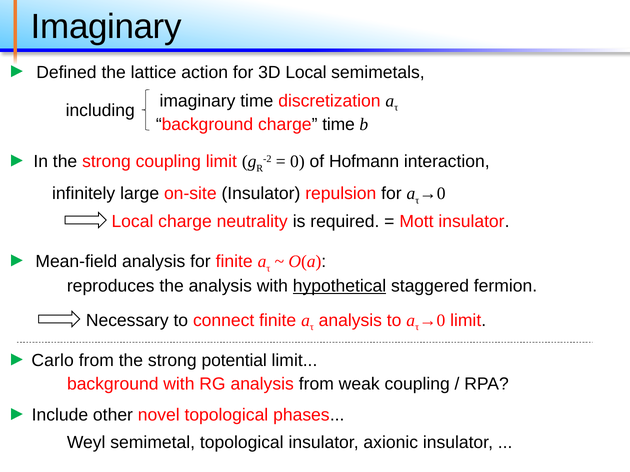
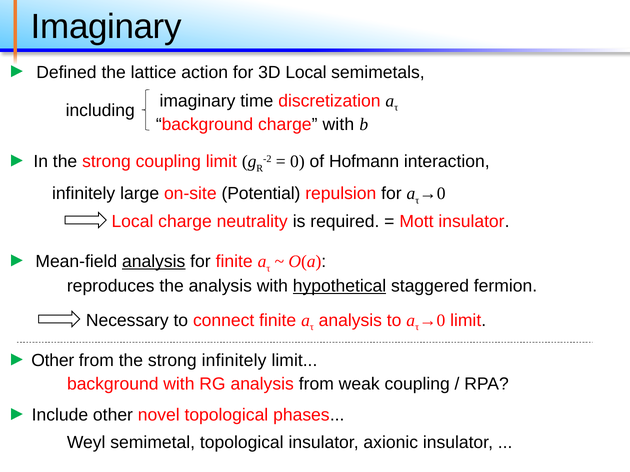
charge time: time -> with
on-site Insulator: Insulator -> Potential
analysis at (154, 262) underline: none -> present
Carlo at (53, 361): Carlo -> Other
strong potential: potential -> infinitely
